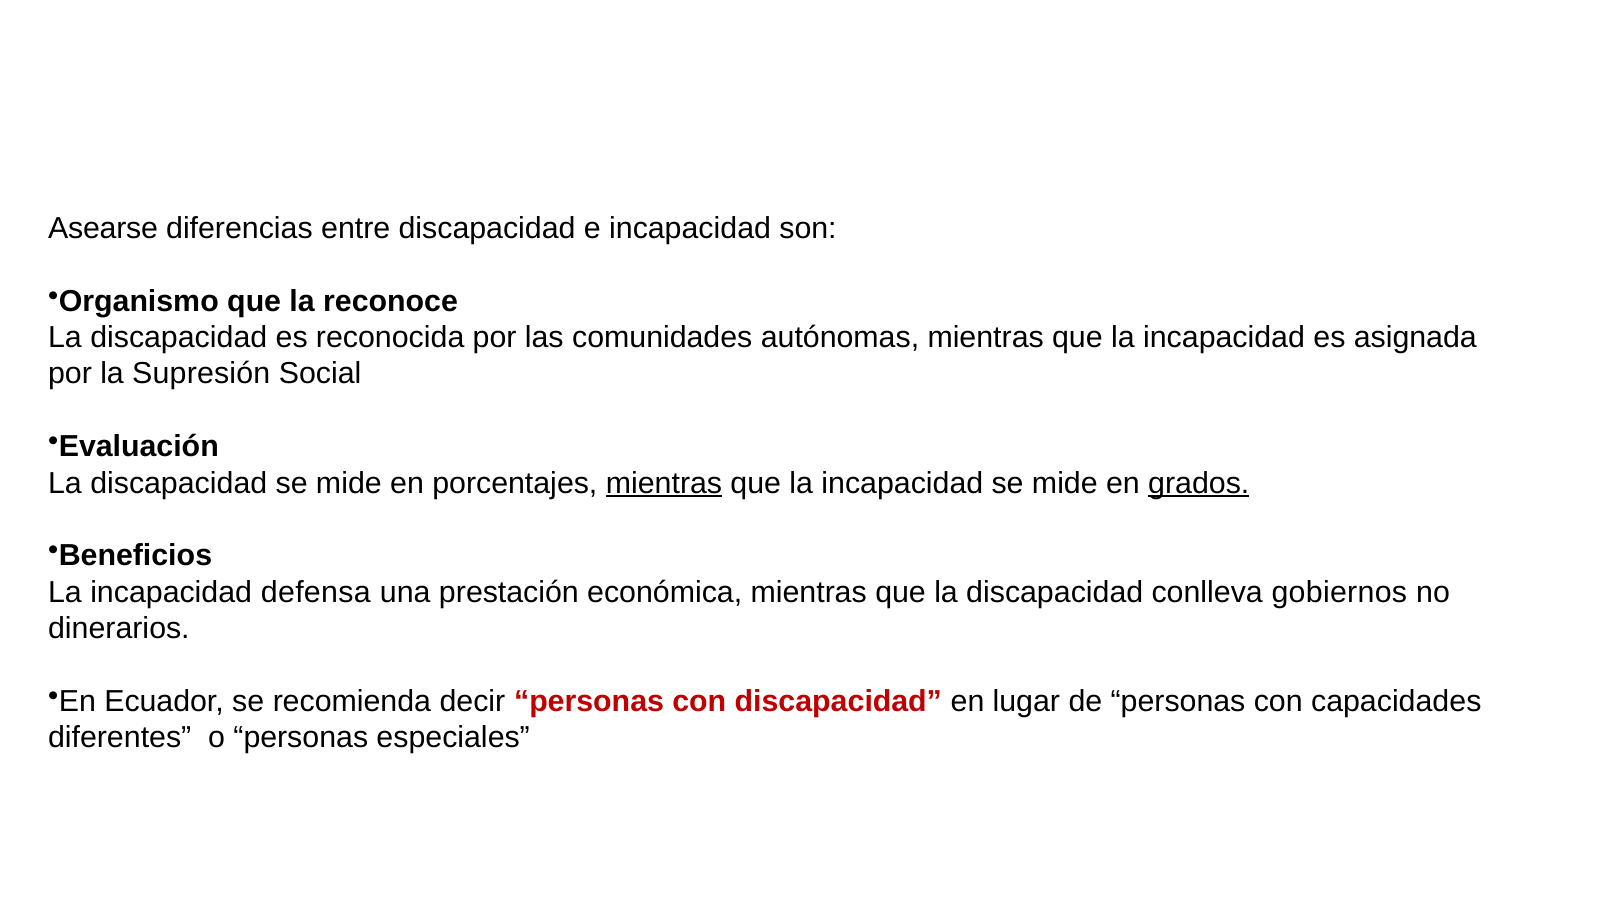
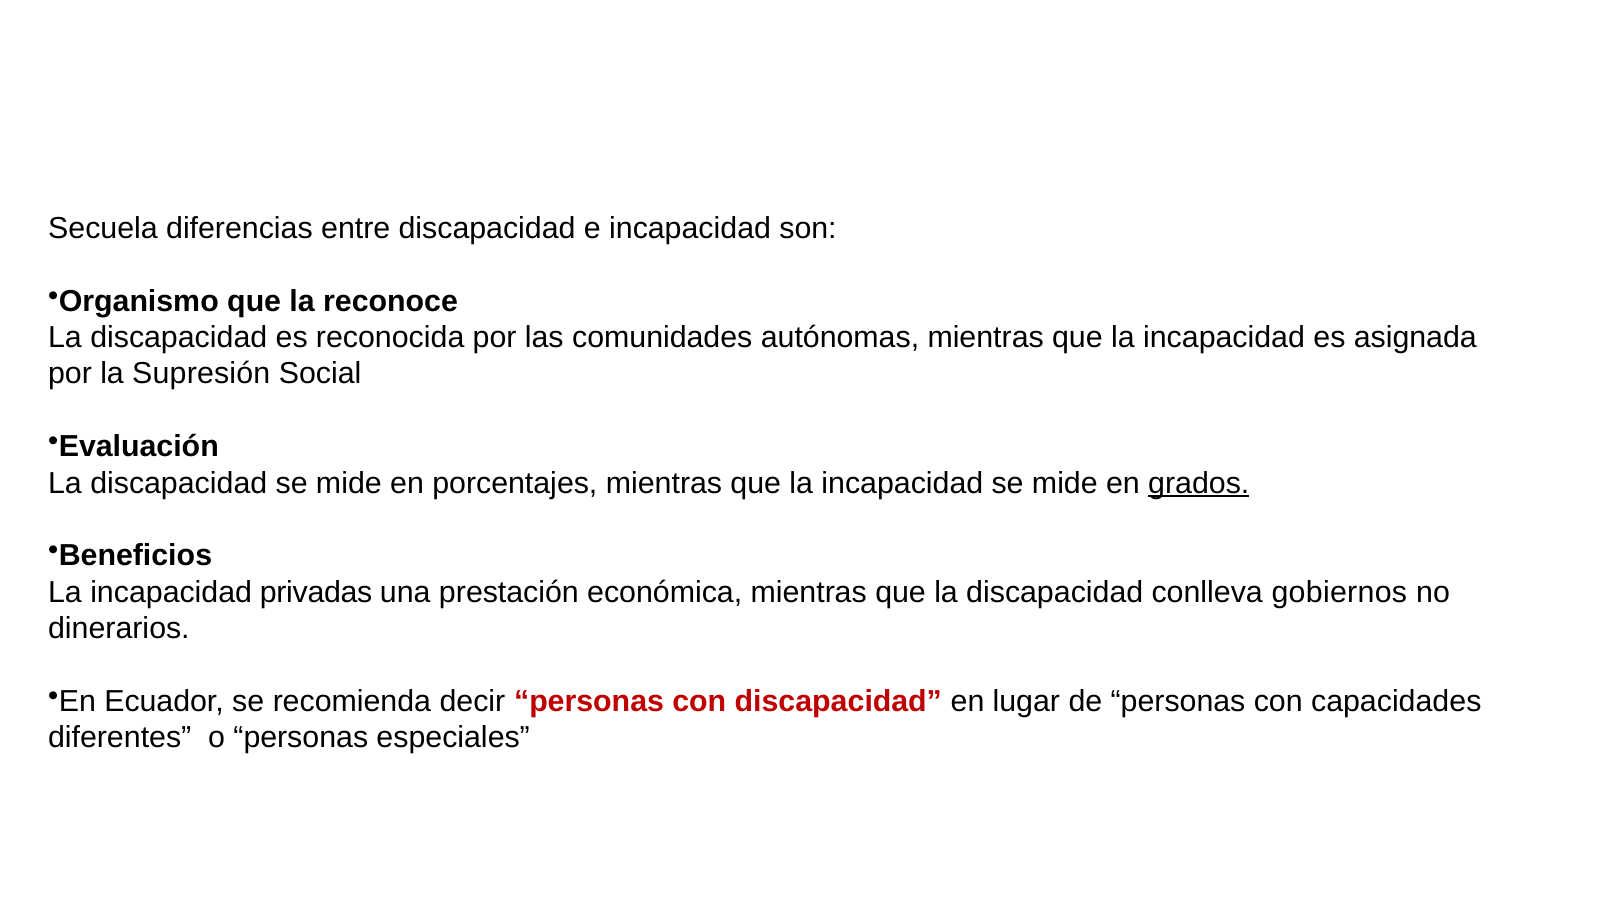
Asearse: Asearse -> Secuela
mientras at (664, 483) underline: present -> none
defensa: defensa -> privadas
